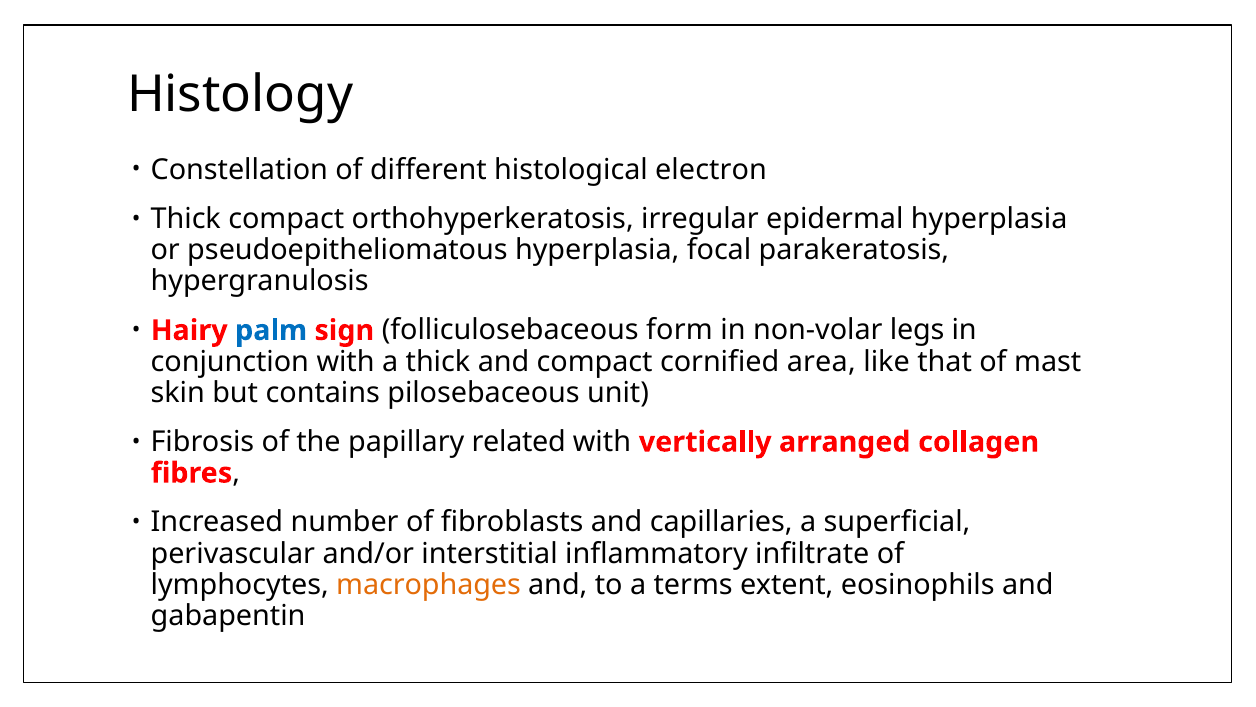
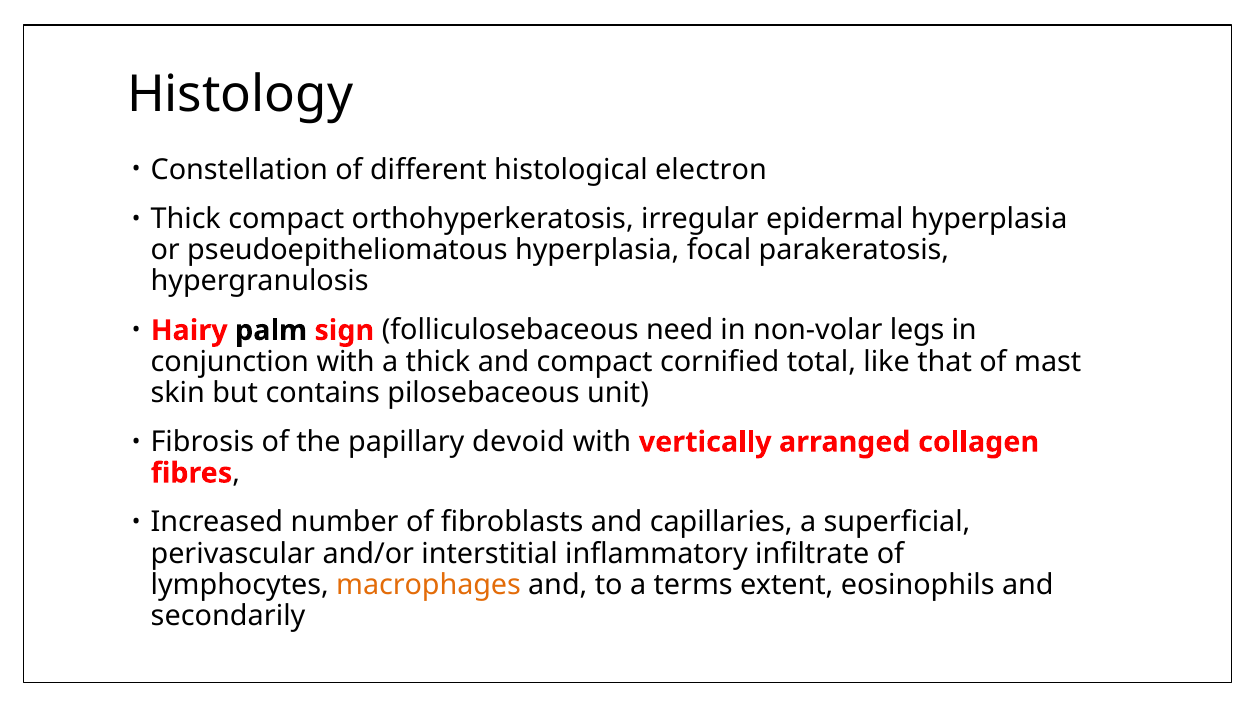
palm colour: blue -> black
form: form -> need
area: area -> total
related: related -> devoid
gabapentin: gabapentin -> secondarily
